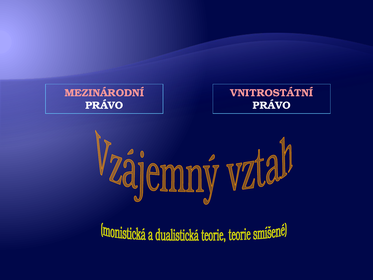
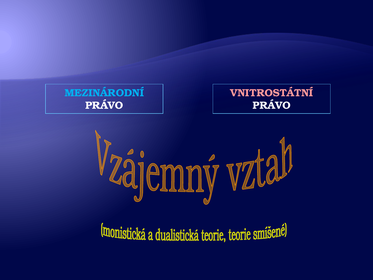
MEZINÁRODNÍ colour: pink -> light blue
